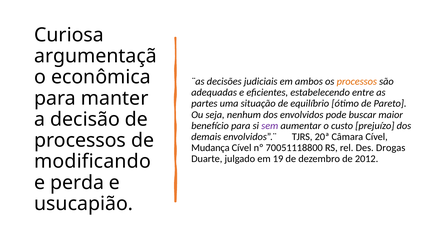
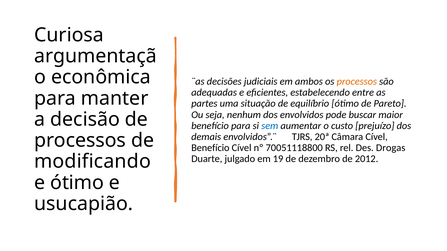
sem colour: purple -> blue
Mudança at (210, 148): Mudança -> Benefício
e perda: perda -> ótimo
